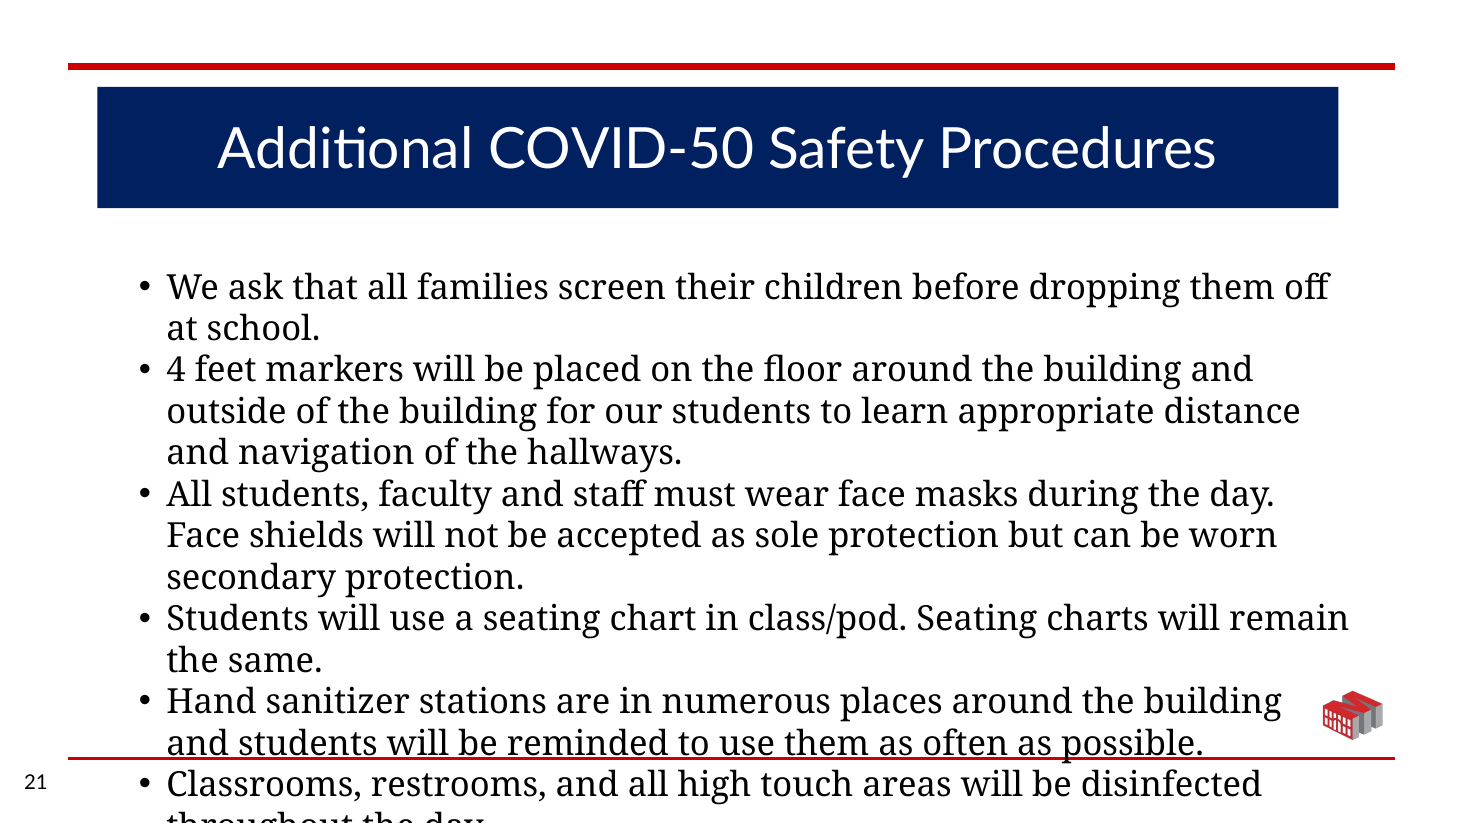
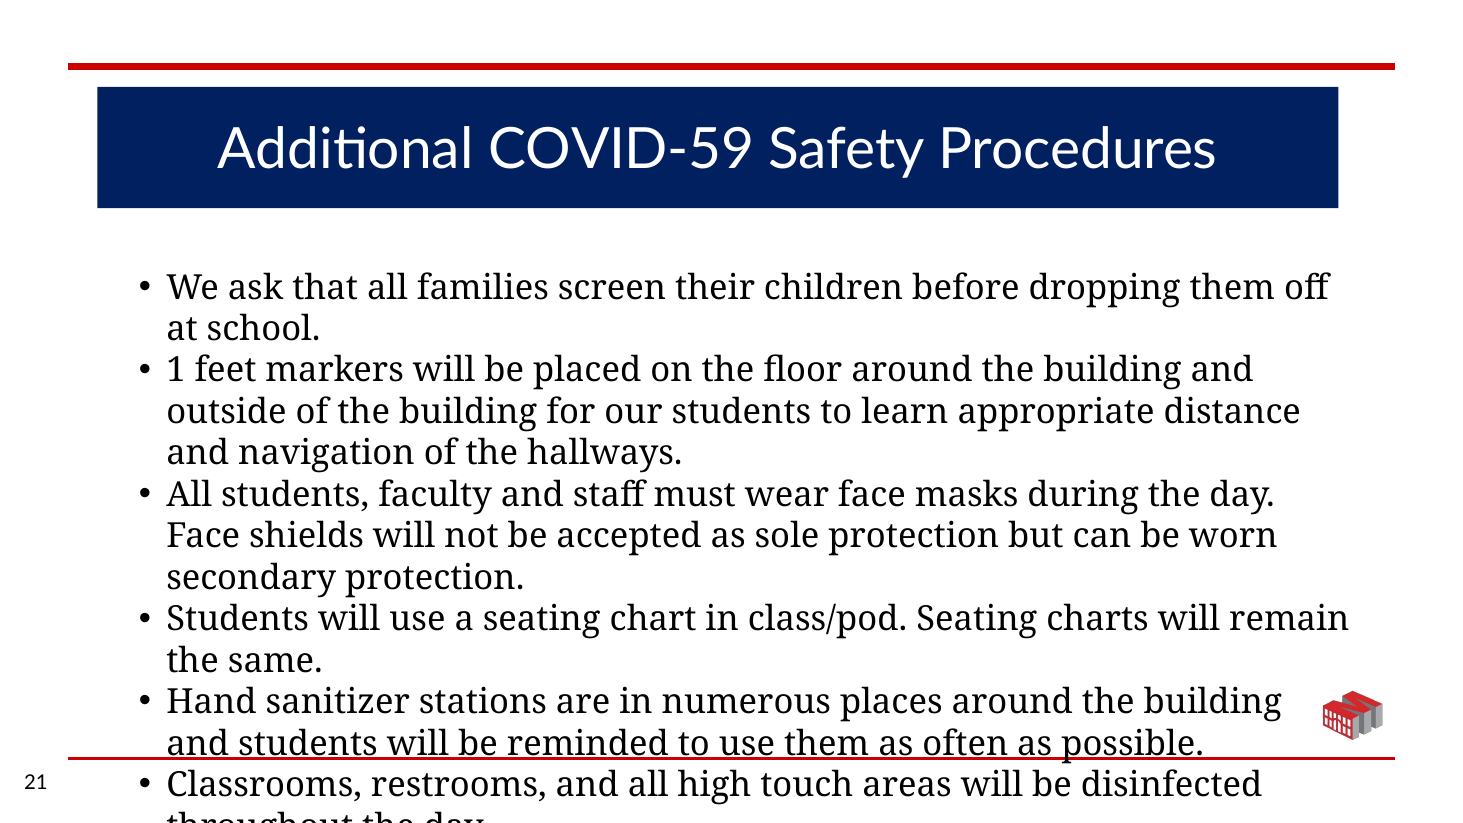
COVID-50: COVID-50 -> COVID-59
4: 4 -> 1
